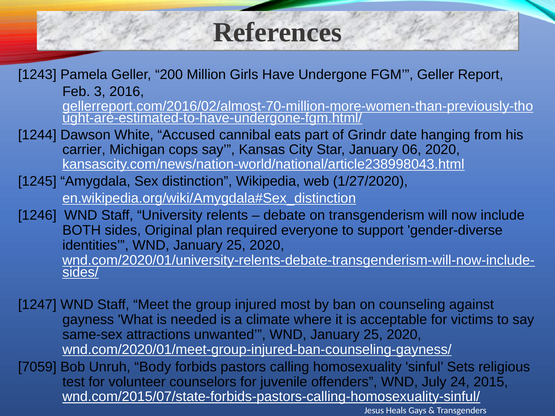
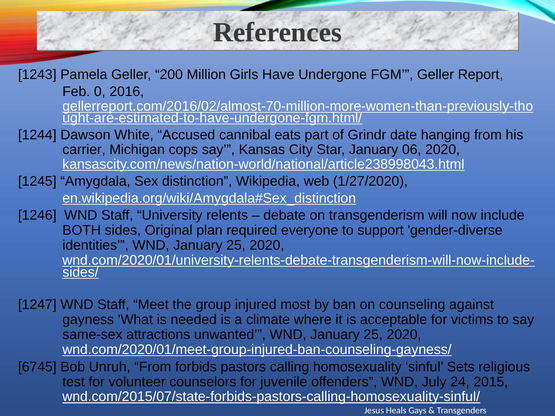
3: 3 -> 0
7059: 7059 -> 6745
Unruh Body: Body -> From
